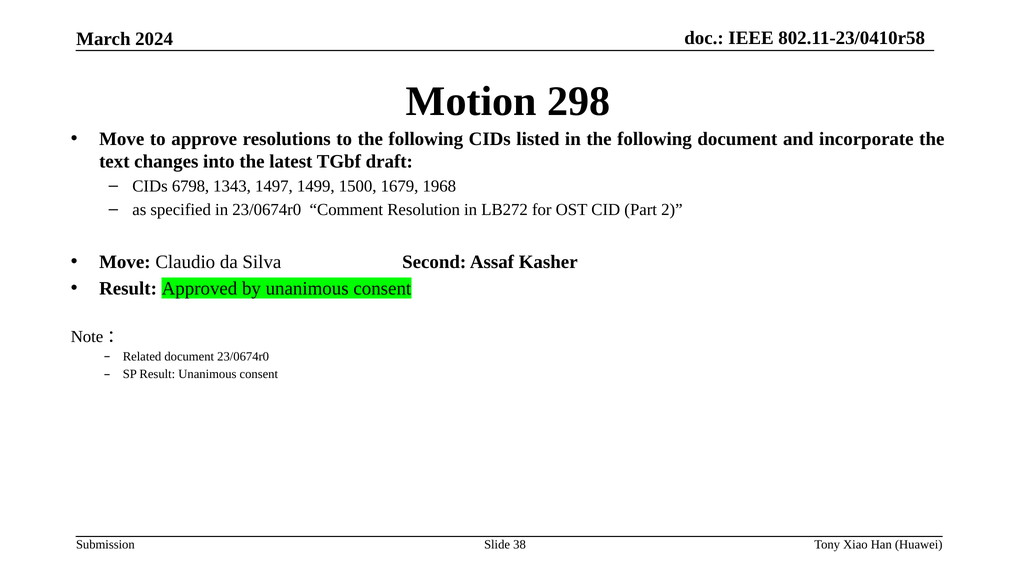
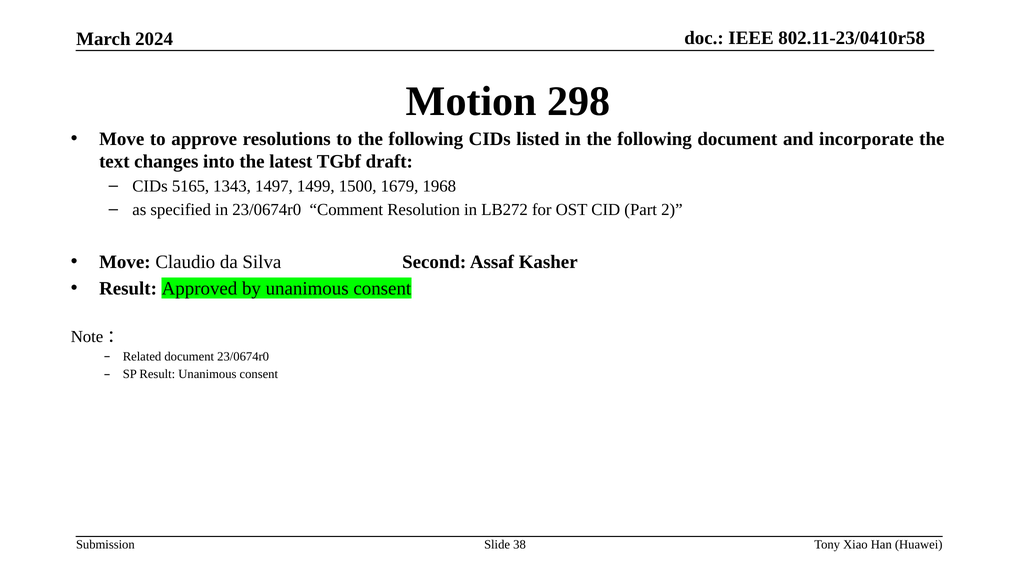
6798: 6798 -> 5165
